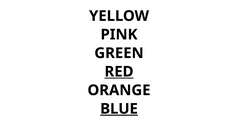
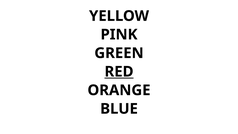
BLUE underline: present -> none
